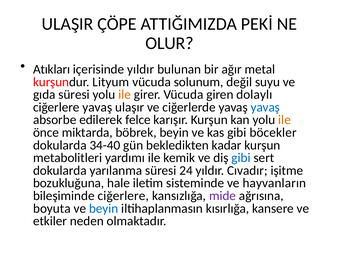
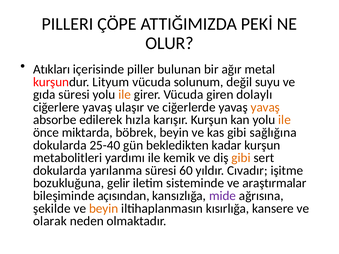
ULAŞIR: ULAŞIR -> PILLERI
içerisinde yıldır: yıldır -> piller
yavaş at (265, 107) colour: blue -> orange
felce: felce -> hızla
böcekler: böcekler -> sağlığına
34-40: 34-40 -> 25-40
gibi at (241, 158) colour: blue -> orange
24: 24 -> 60
hale: hale -> gelir
hayvanların: hayvanların -> araştırmalar
bileşiminde ciğerlere: ciğerlere -> açısından
boyuta: boyuta -> şekilde
beyin at (104, 209) colour: blue -> orange
etkiler: etkiler -> olarak
